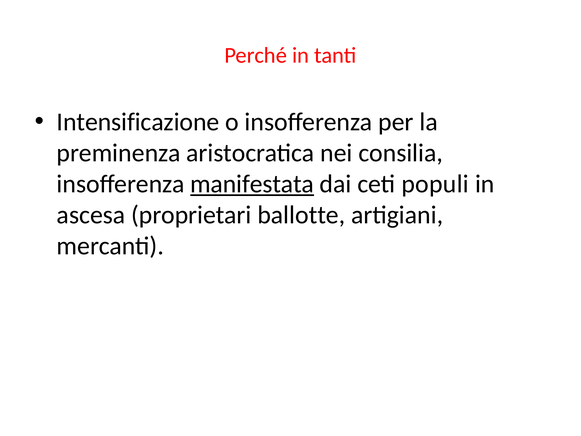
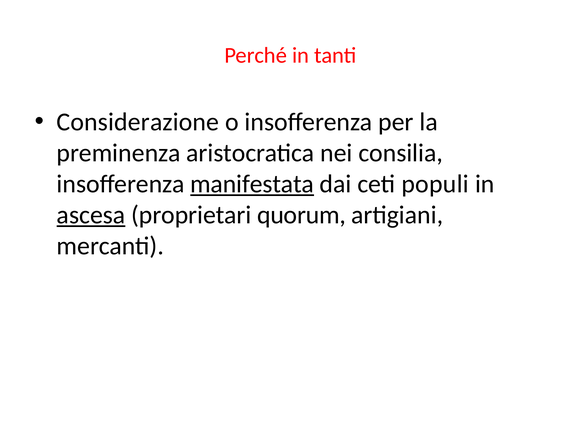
Intensificazione: Intensificazione -> Considerazione
ascesa underline: none -> present
ballotte: ballotte -> quorum
